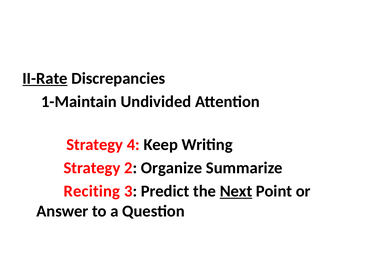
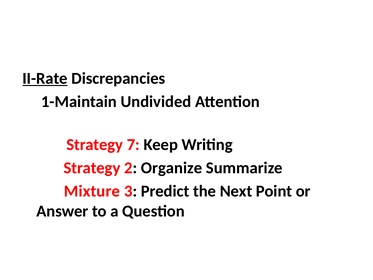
4: 4 -> 7
Reciting: Reciting -> Mixture
Next underline: present -> none
